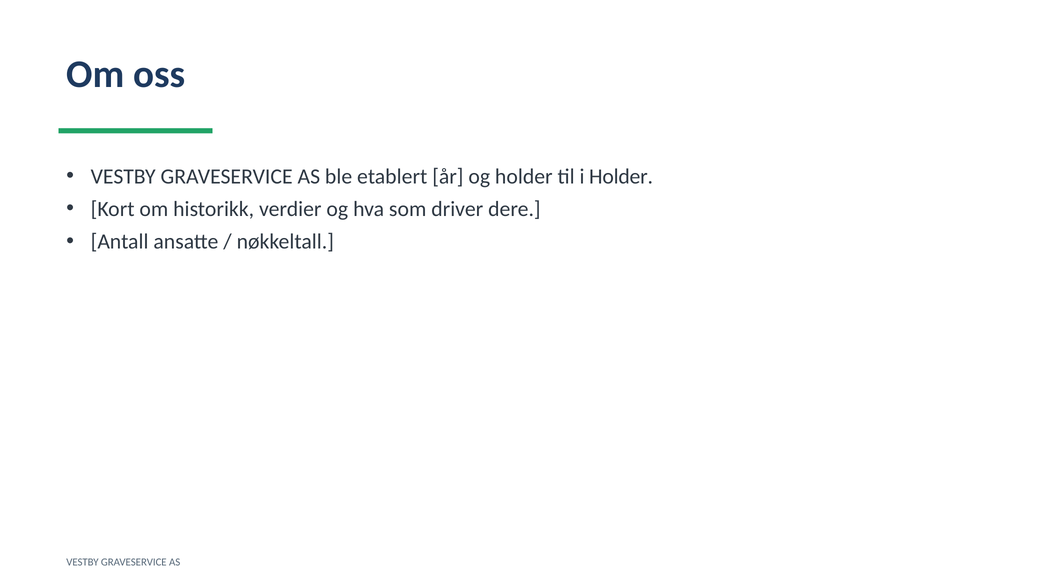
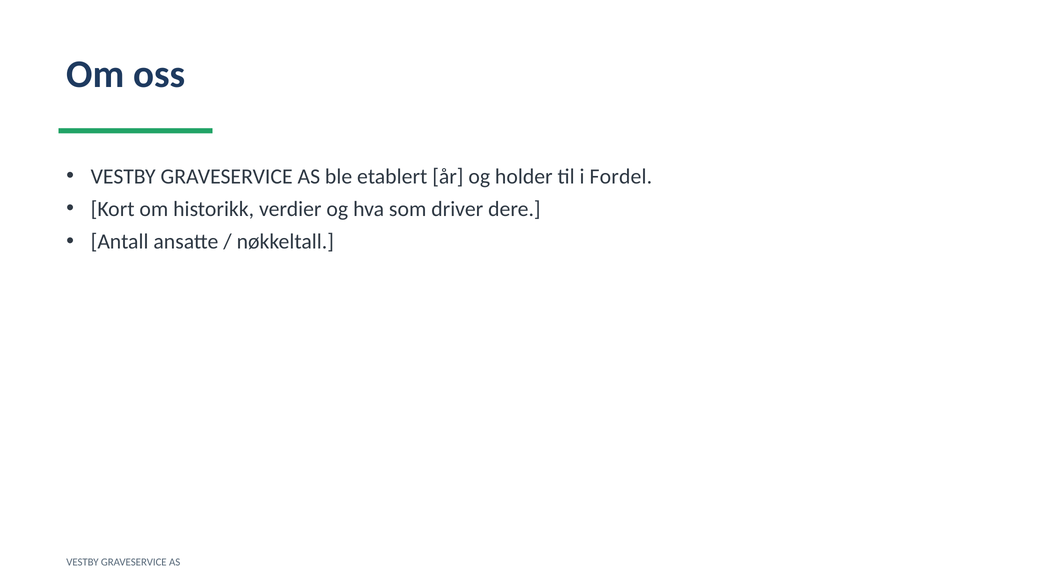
i Holder: Holder -> Fordel
